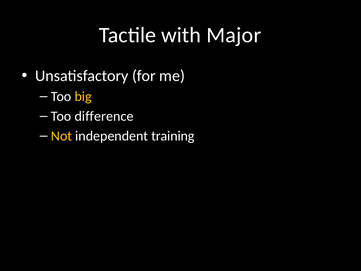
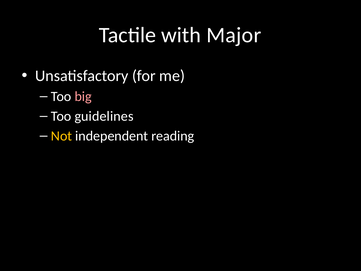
big colour: yellow -> pink
difference: difference -> guidelines
training: training -> reading
